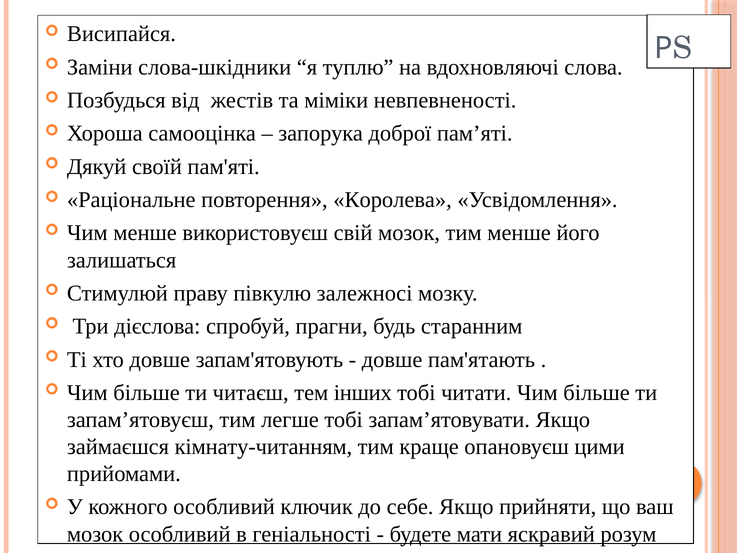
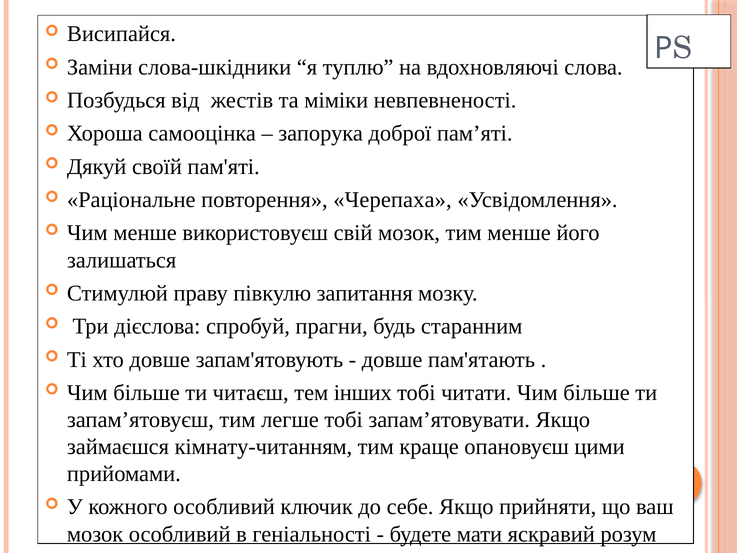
Королева: Королева -> Черепаха
залежносі: залежносі -> запитання
